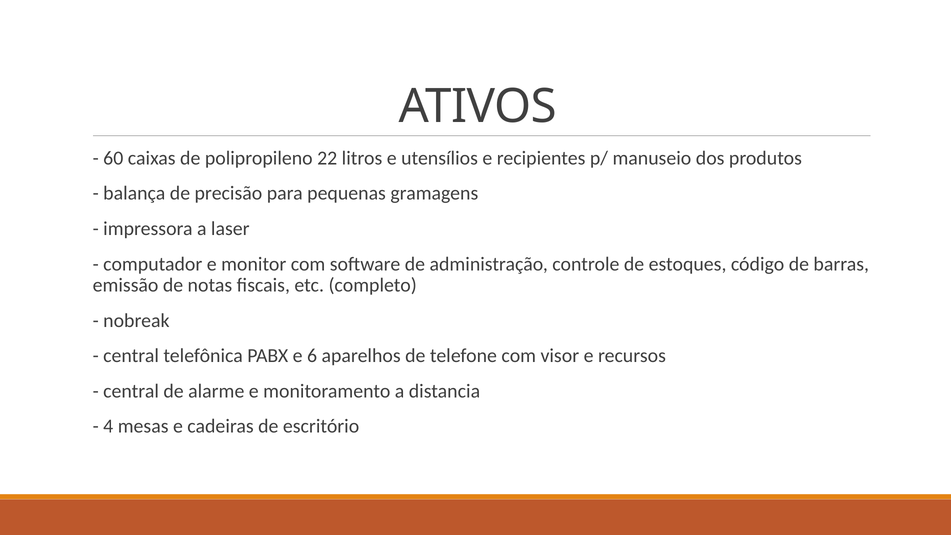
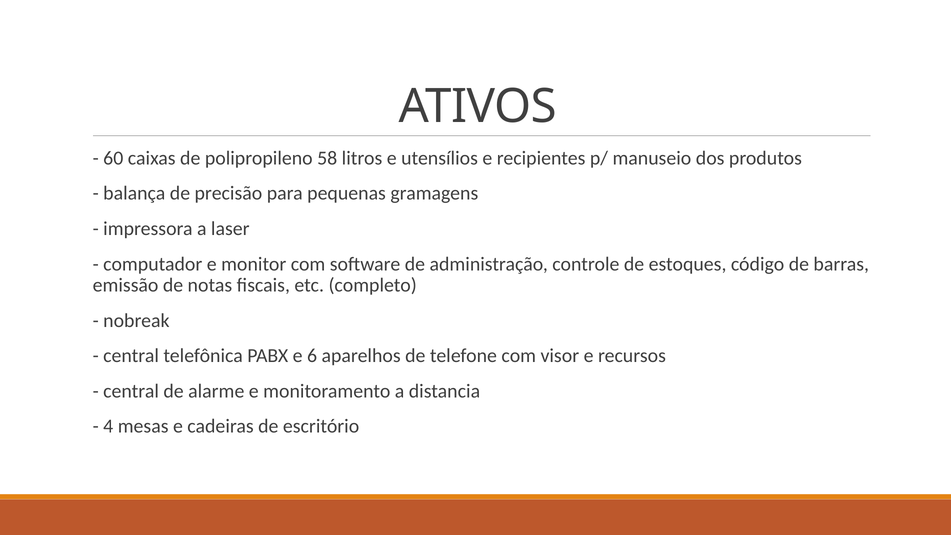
22: 22 -> 58
